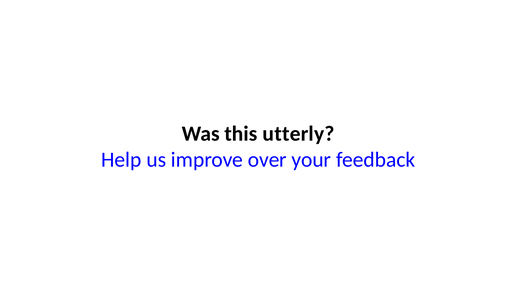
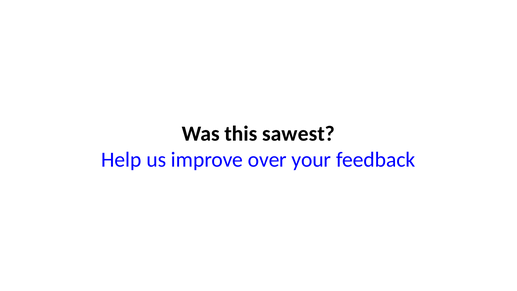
utterly: utterly -> sawest
